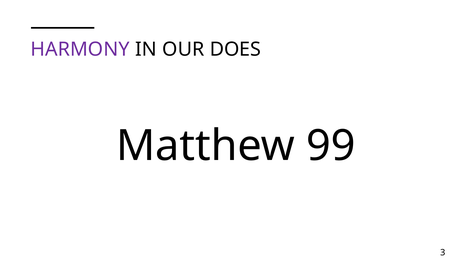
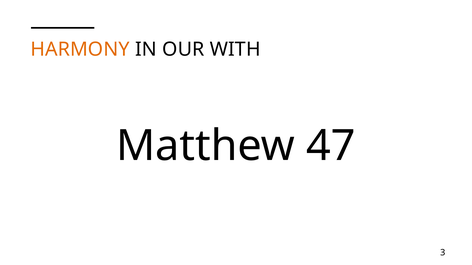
HARMONY colour: purple -> orange
DOES: DOES -> WITH
99: 99 -> 47
